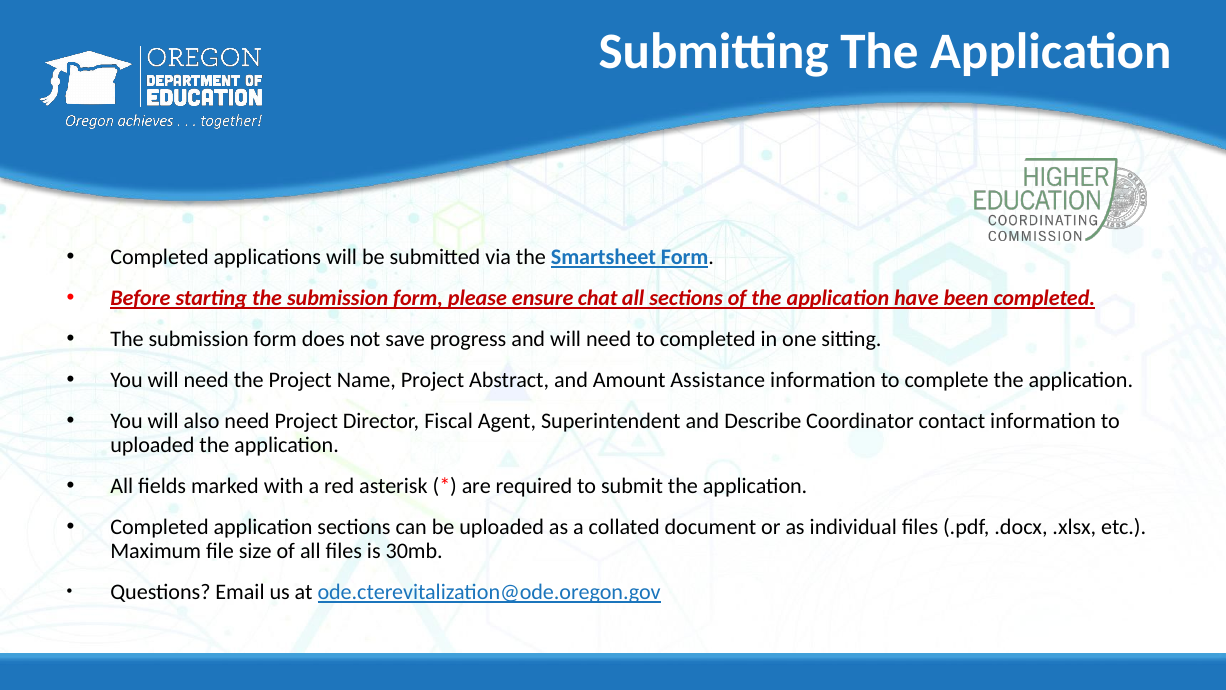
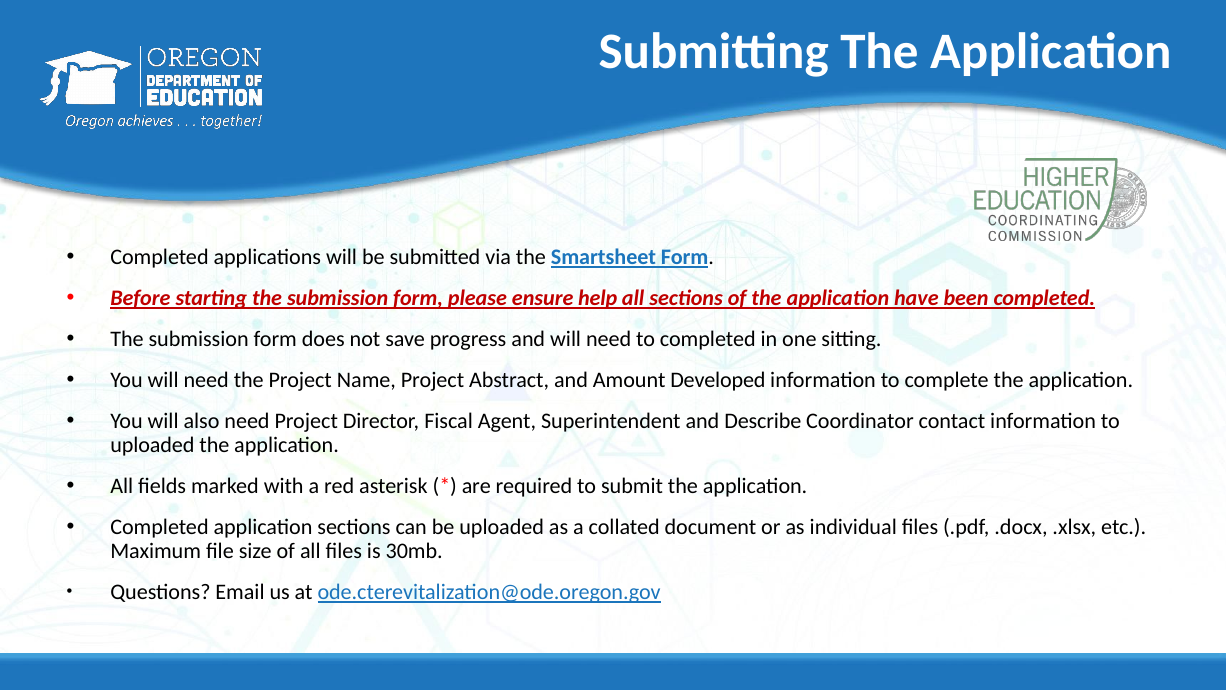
chat: chat -> help
Assistance: Assistance -> Developed
